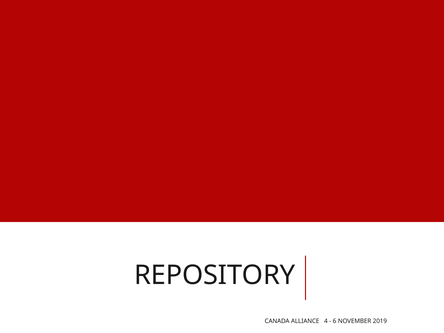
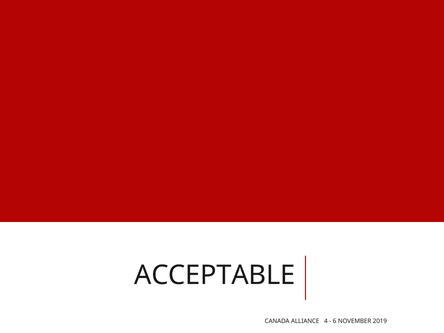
REPOSITORY: REPOSITORY -> ACCEPTABLE
